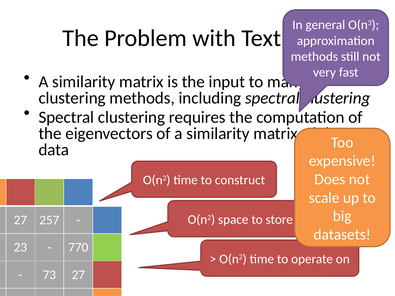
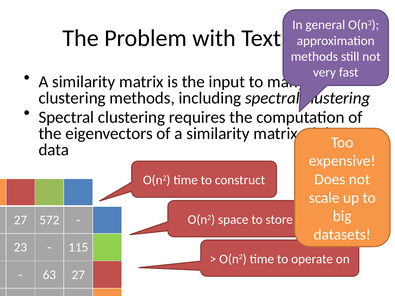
257: 257 -> 572
770: 770 -> 115
73: 73 -> 63
